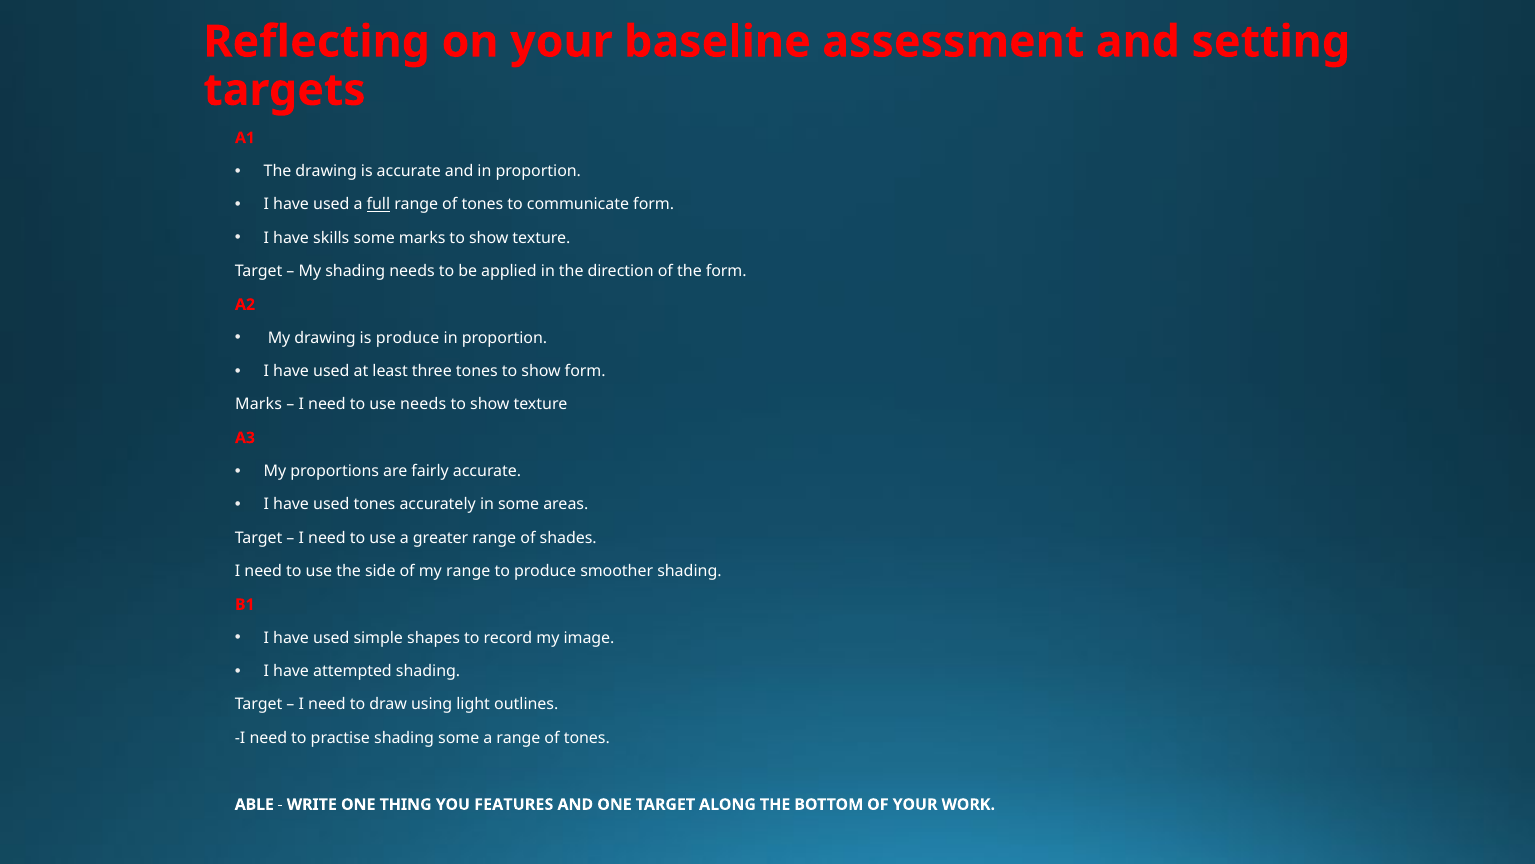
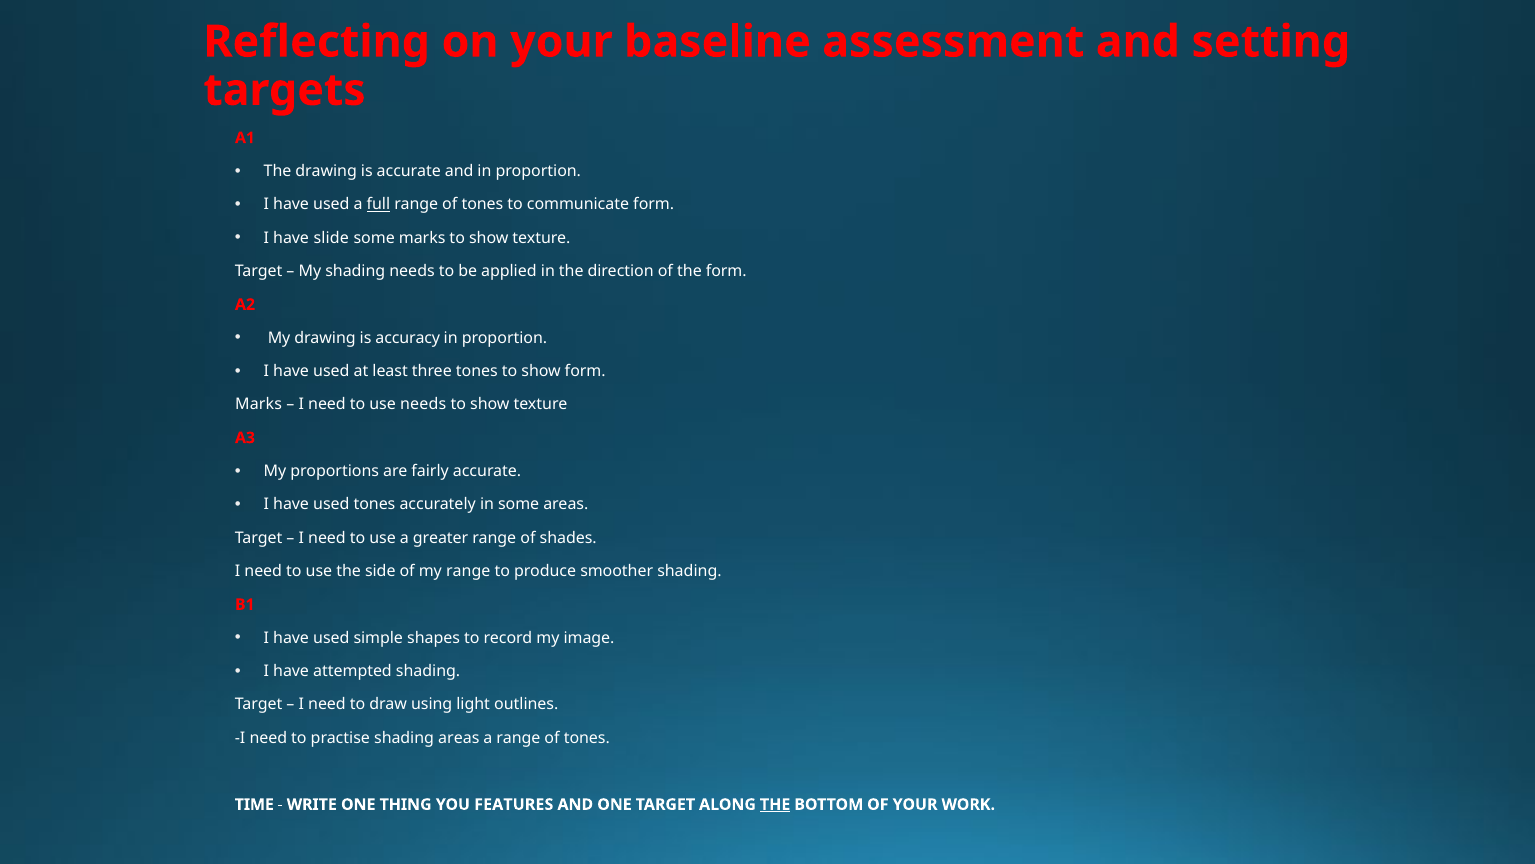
skills: skills -> slide
is produce: produce -> accuracy
shading some: some -> areas
ABLE: ABLE -> TIME
THE at (775, 804) underline: none -> present
